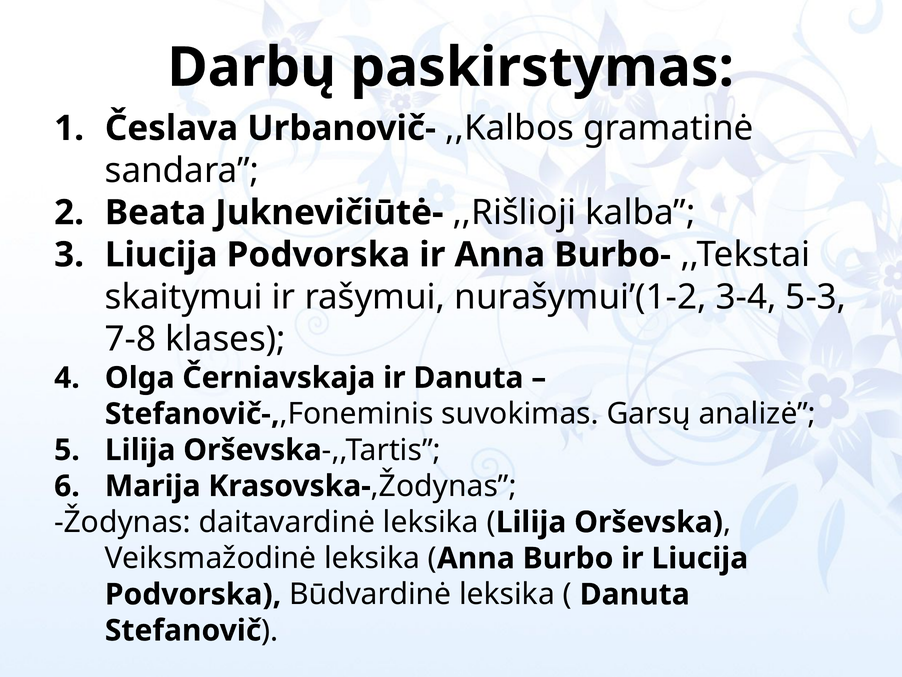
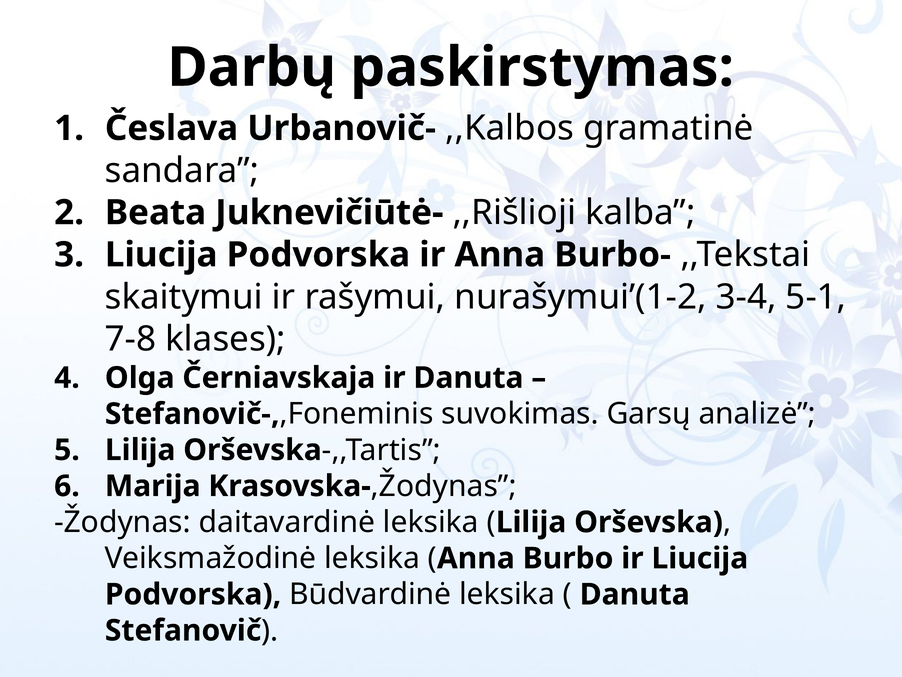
5-3: 5-3 -> 5-1
